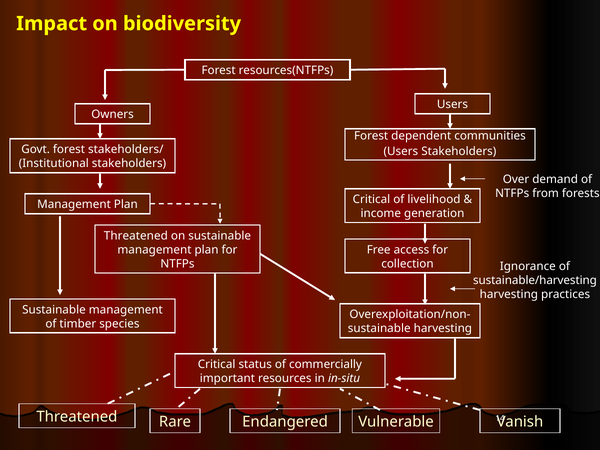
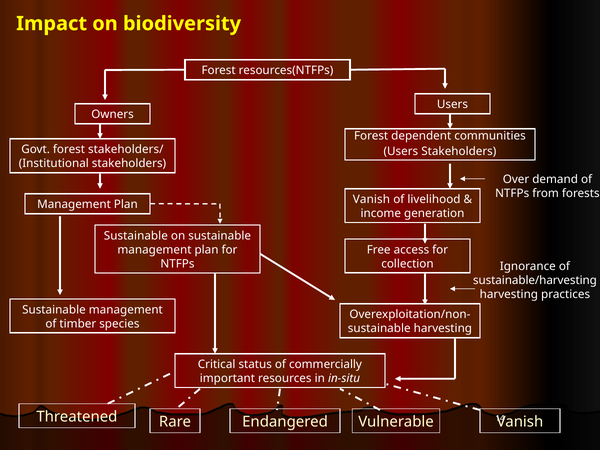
Critical at (371, 199): Critical -> Vanish
Threatened at (136, 236): Threatened -> Sustainable
